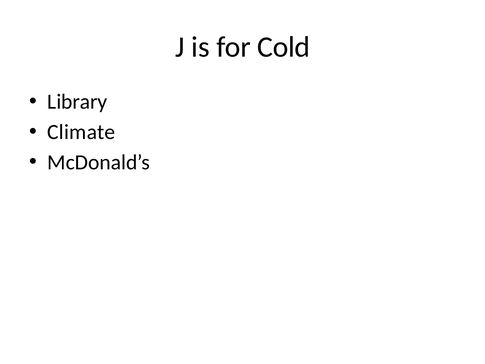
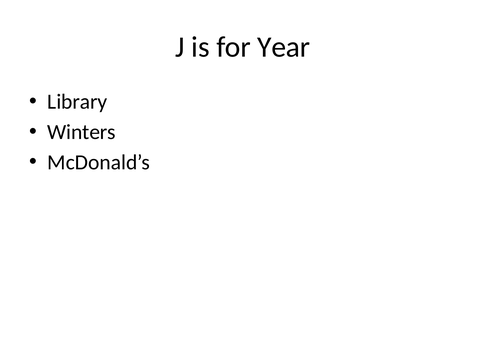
Cold: Cold -> Year
Climate: Climate -> Winters
